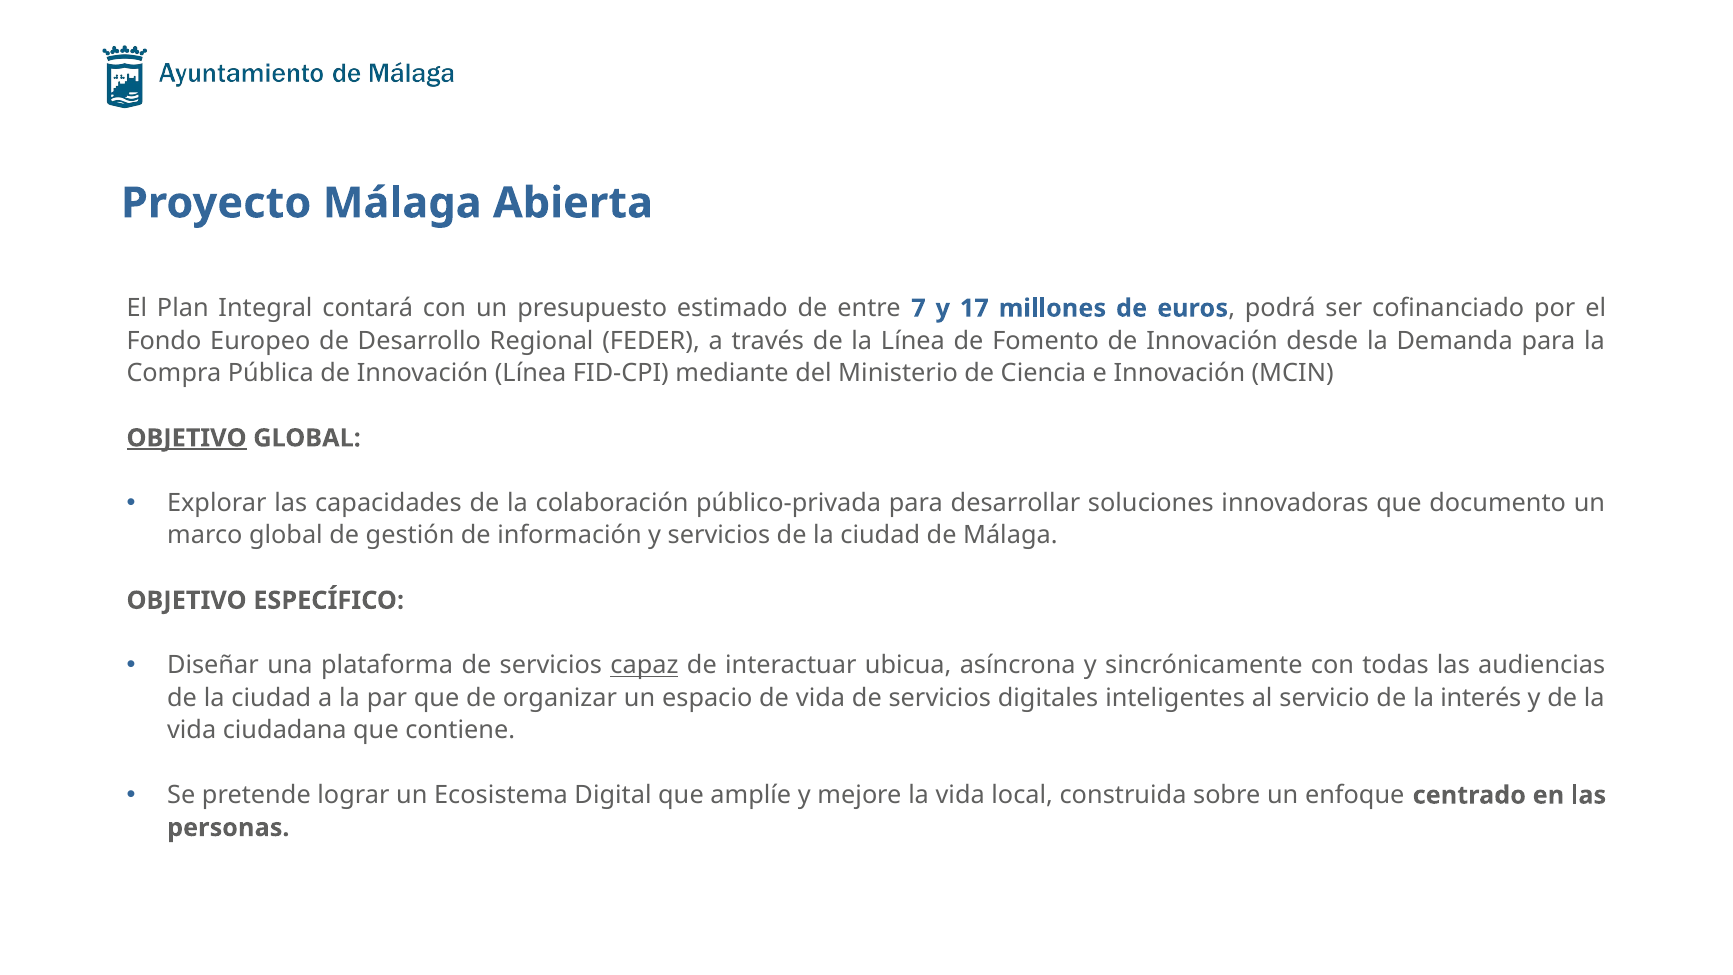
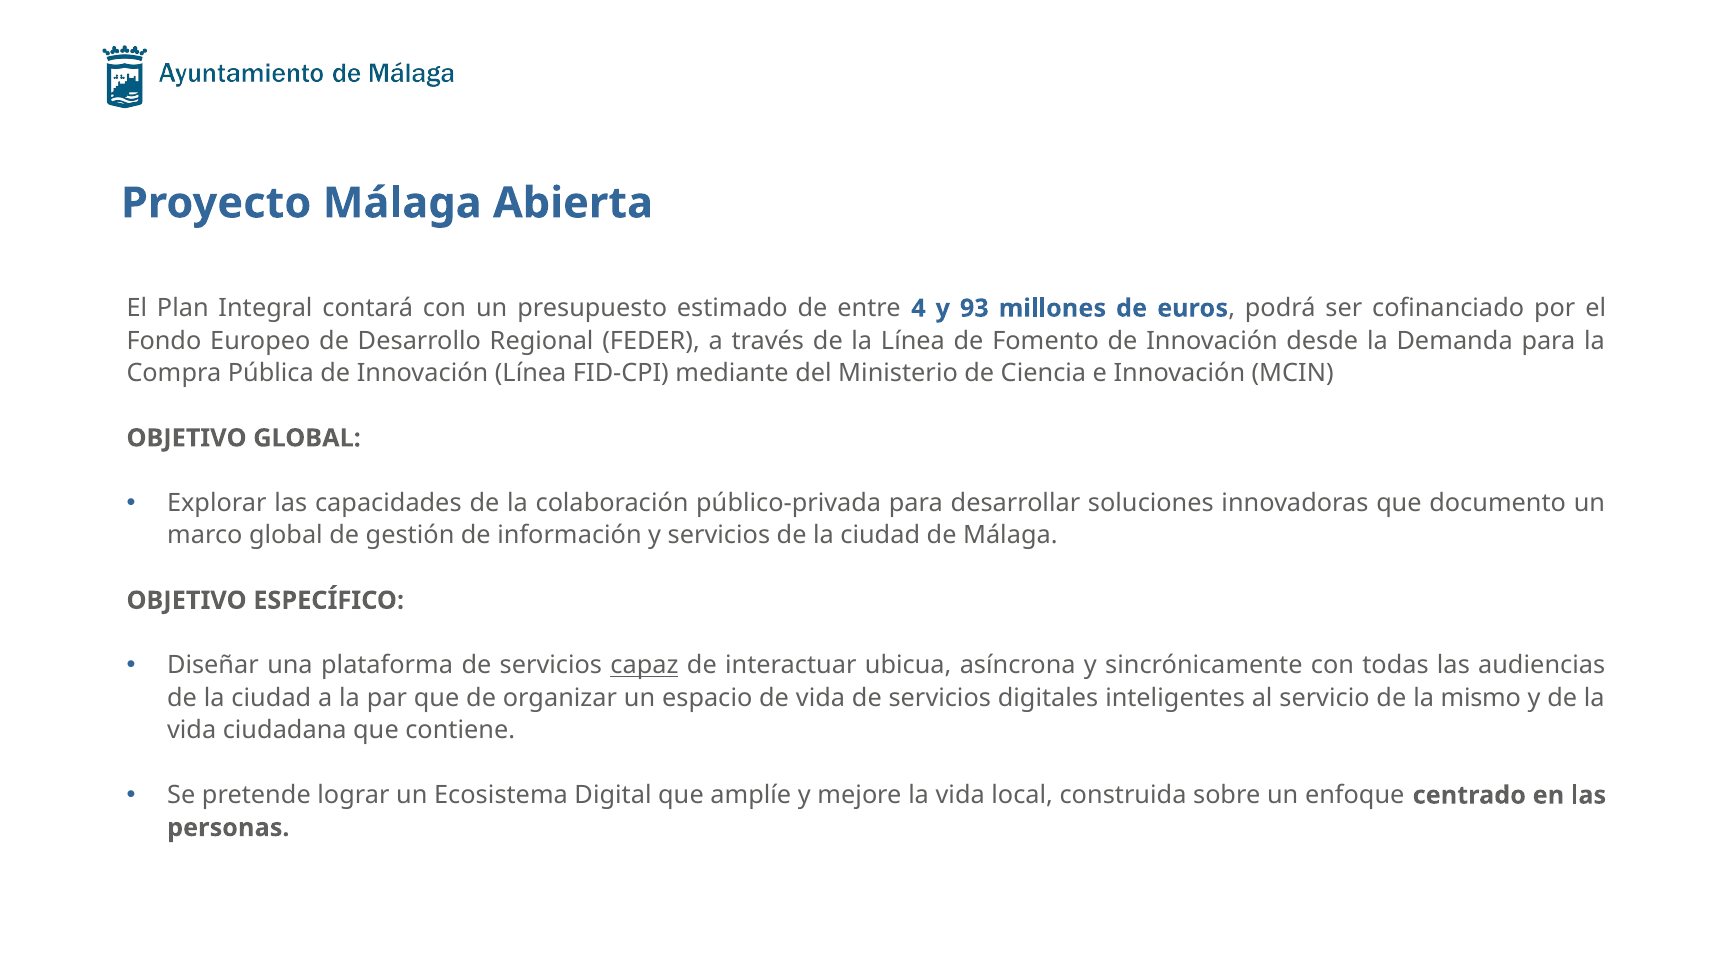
7: 7 -> 4
17: 17 -> 93
OBJETIVO at (187, 438) underline: present -> none
interés: interés -> mismo
